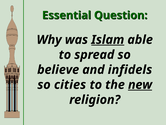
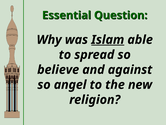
infidels: infidels -> against
cities: cities -> angel
new underline: present -> none
